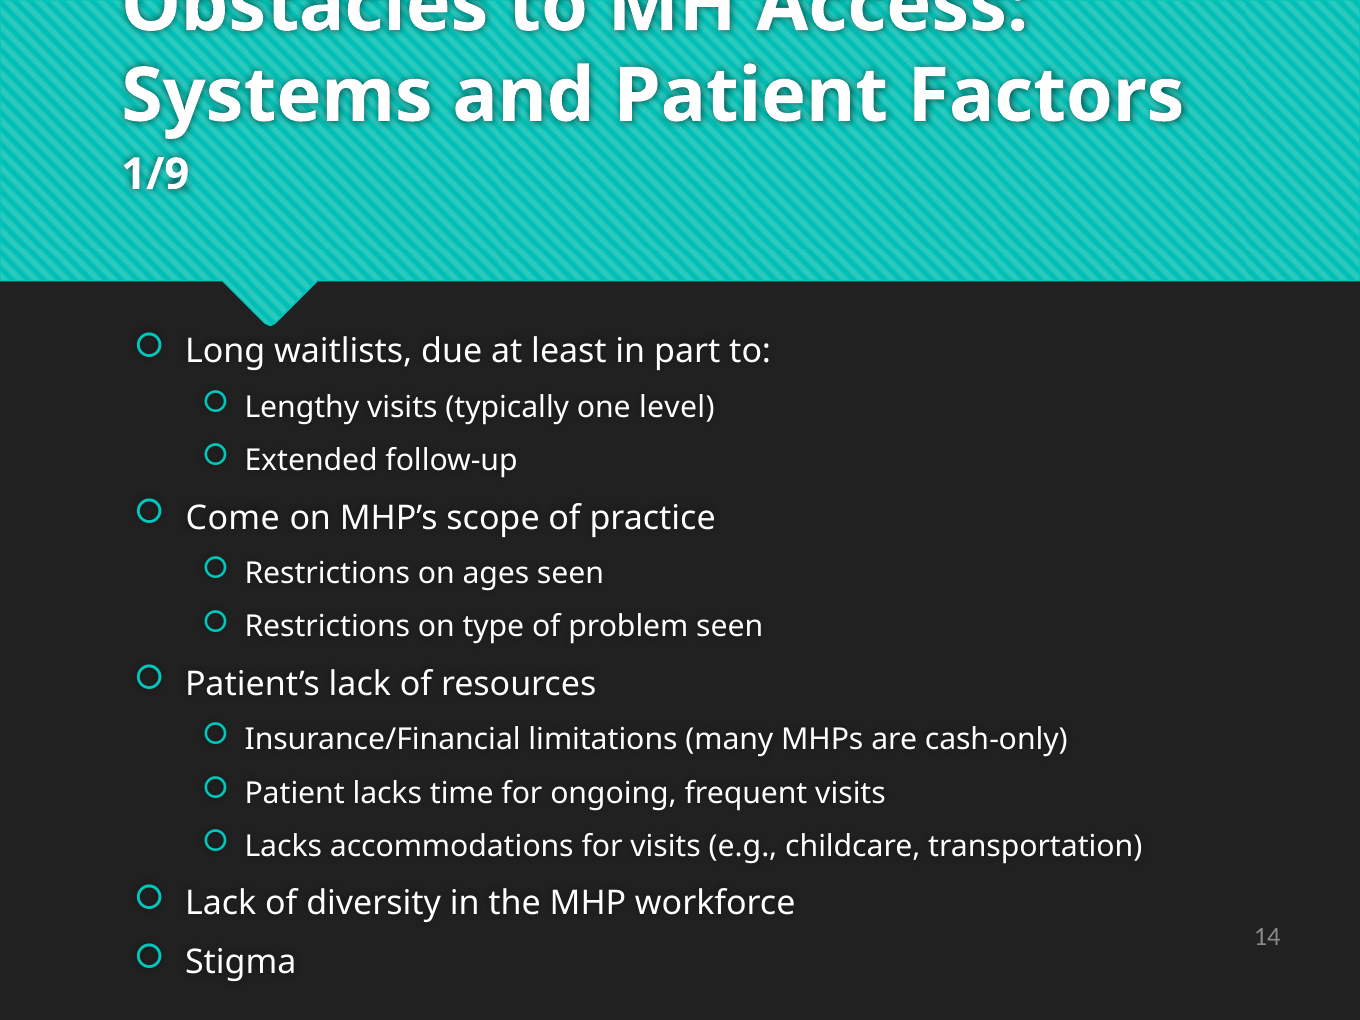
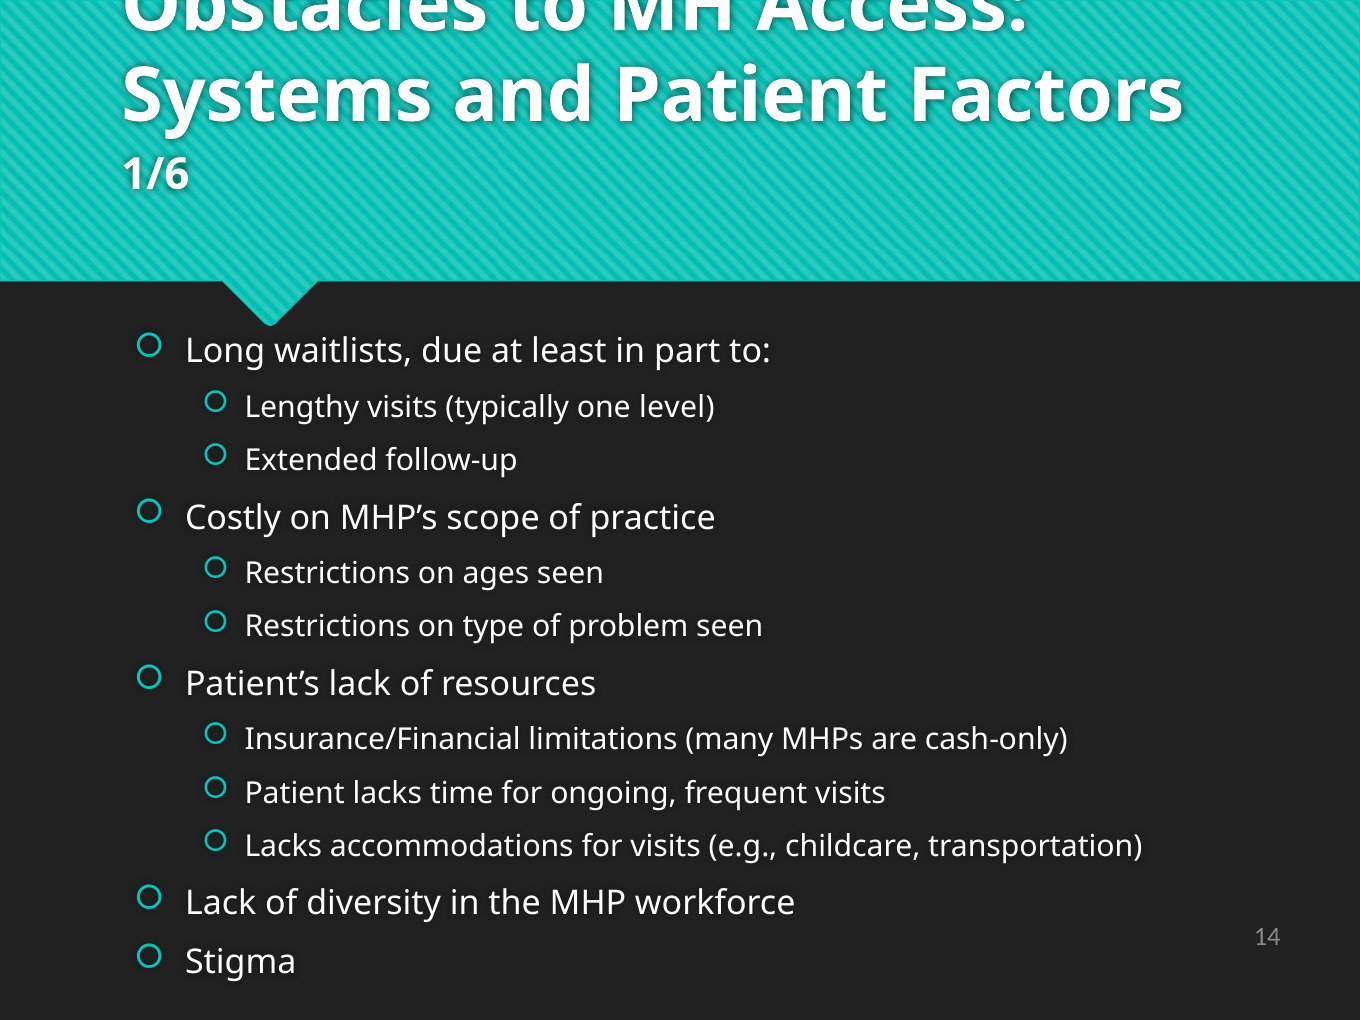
1/9: 1/9 -> 1/6
Come: Come -> Costly
